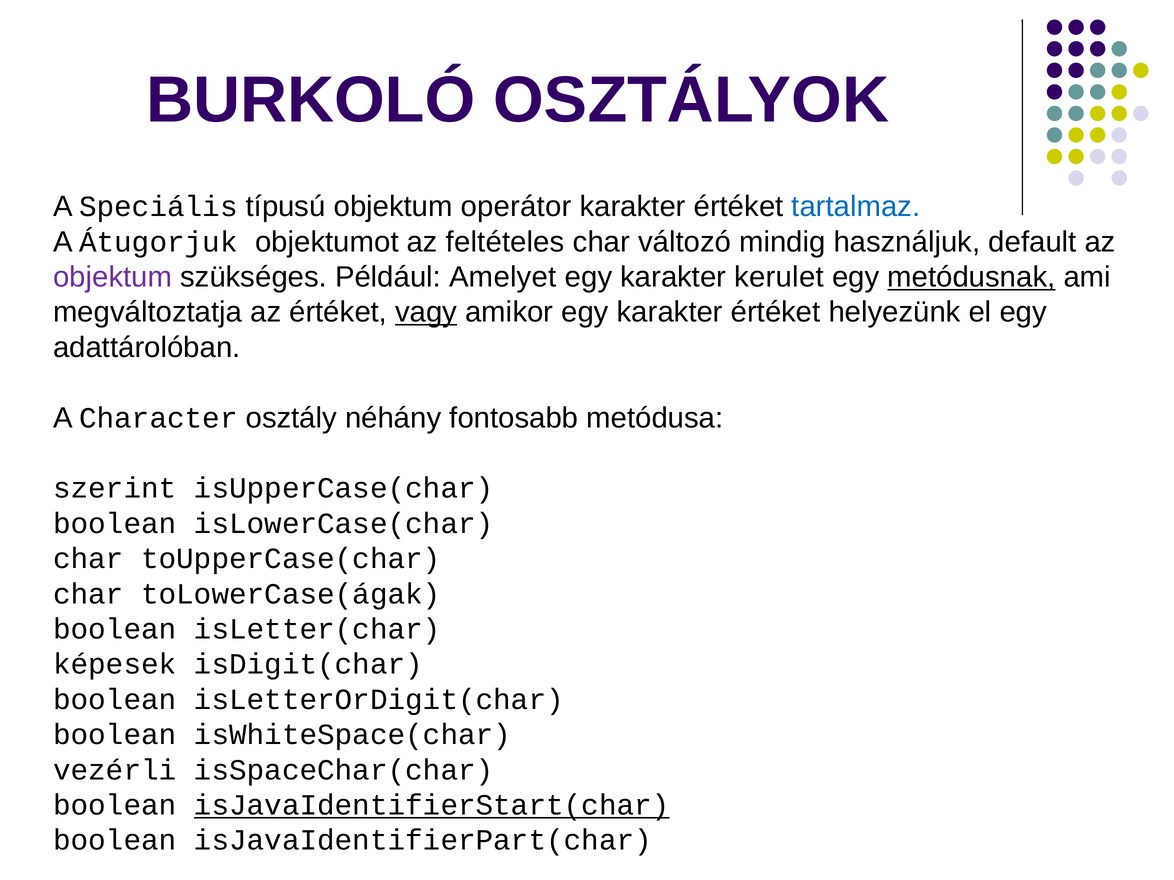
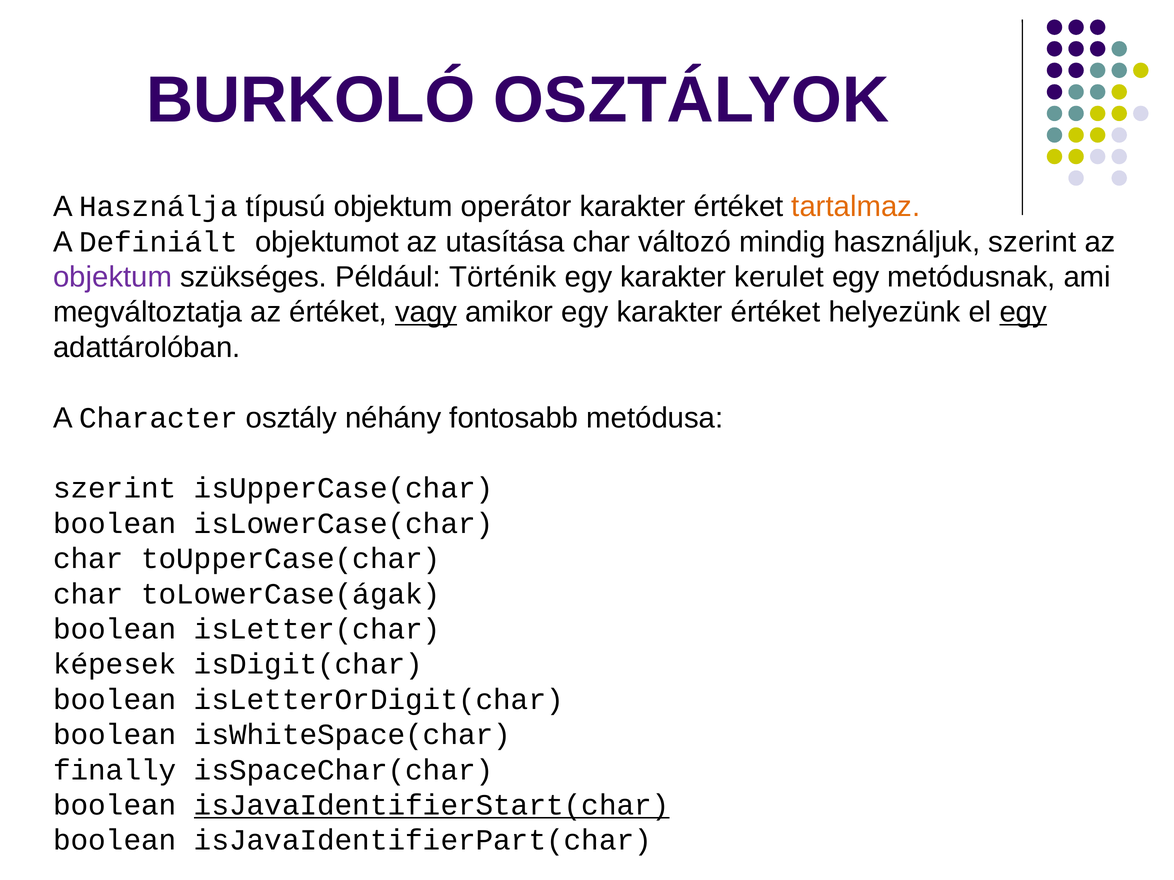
Speciális: Speciális -> Használja
tartalmaz colour: blue -> orange
Átugorjuk: Átugorjuk -> Definiált
feltételes: feltételes -> utasítása
használjuk default: default -> szerint
Amelyet: Amelyet -> Történik
metódusnak underline: present -> none
egy at (1023, 312) underline: none -> present
vezérli: vezérli -> finally
